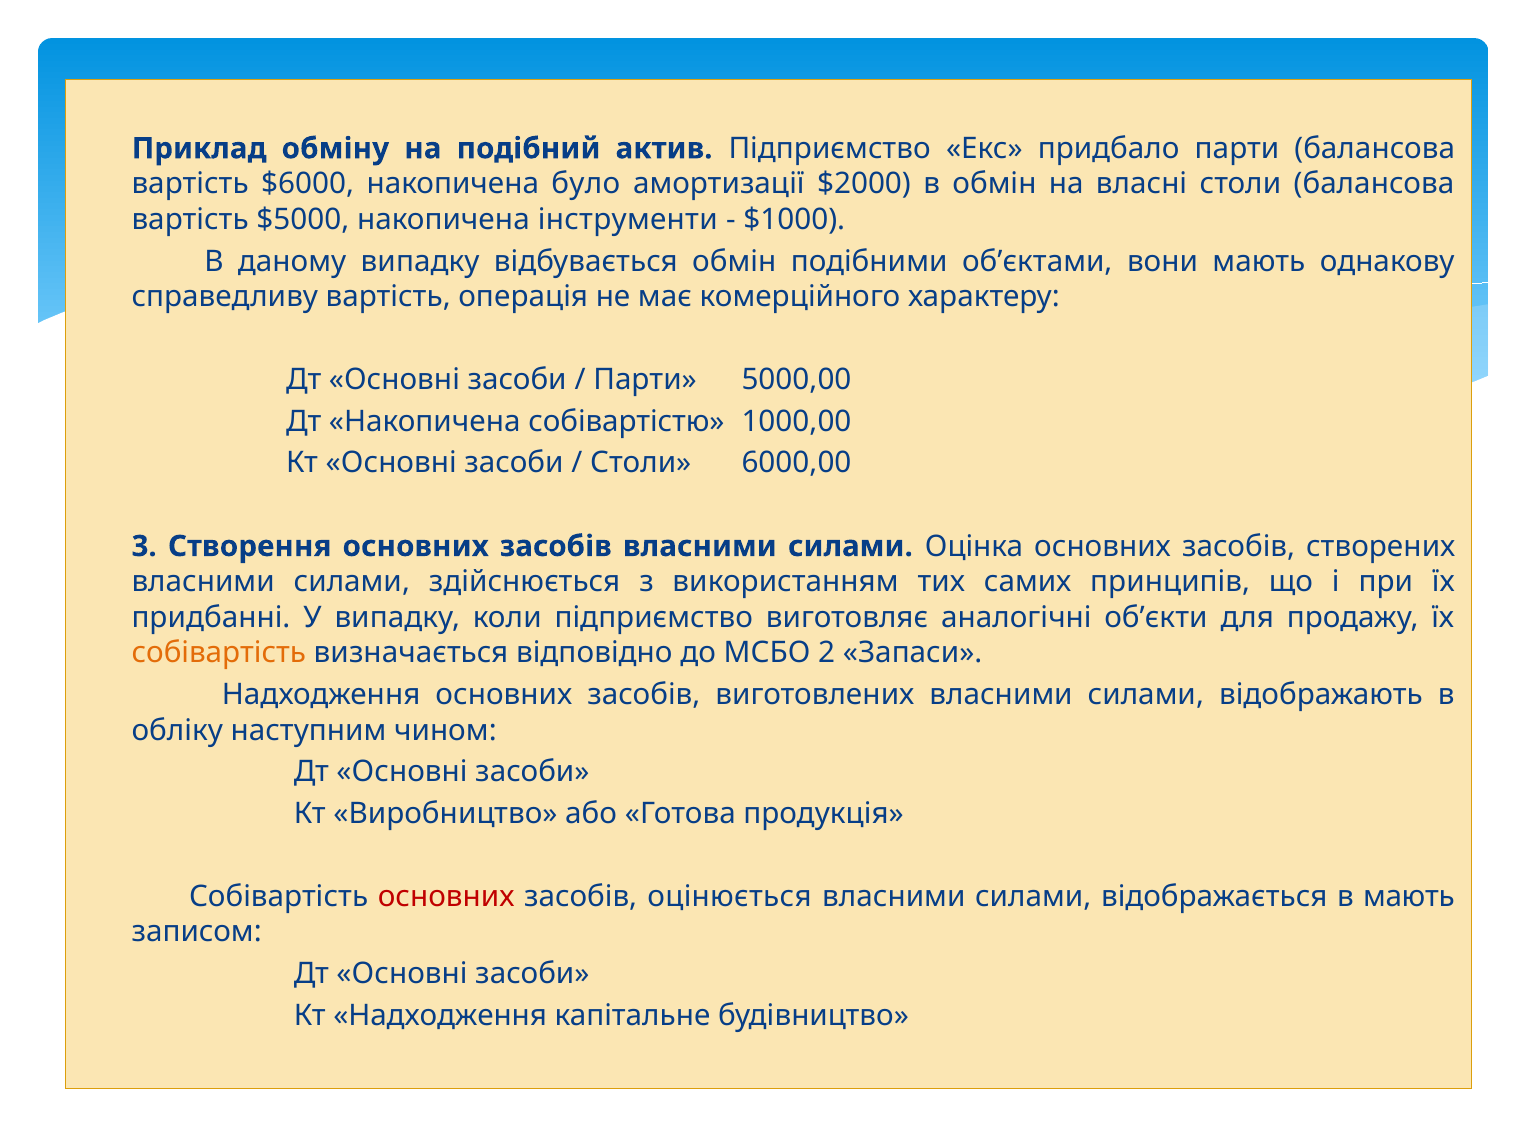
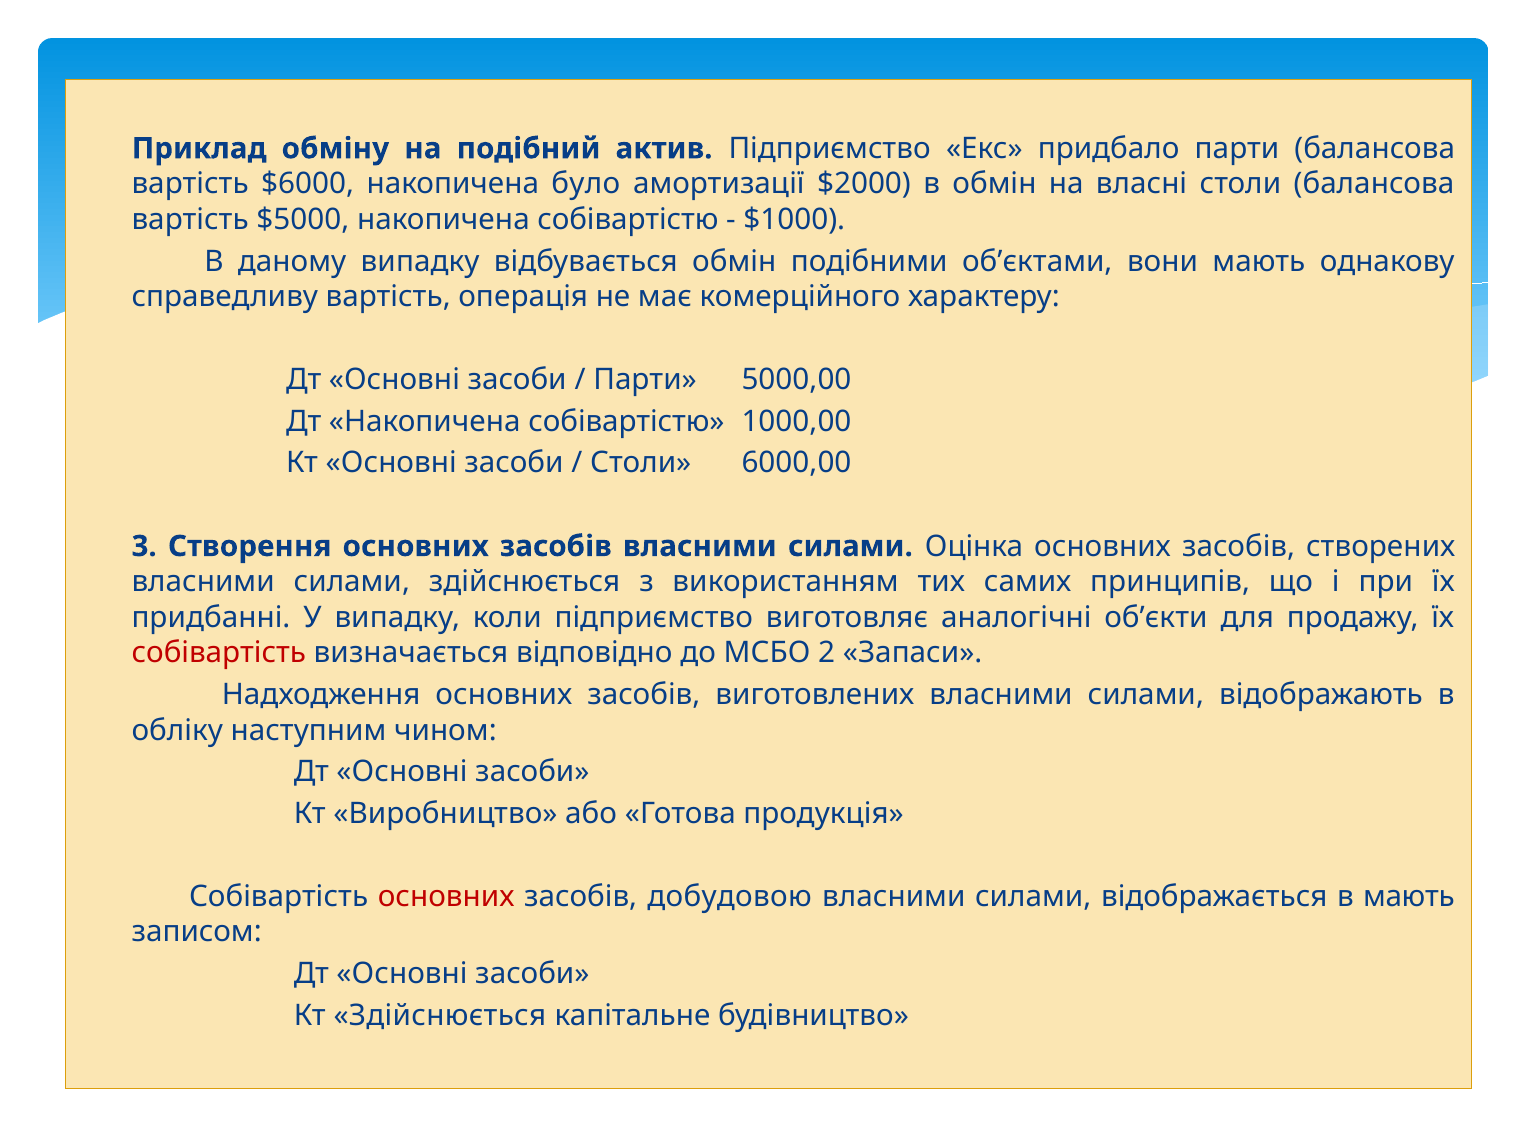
$5000 накопичена інструменти: інструменти -> собівартістю
собівартість at (219, 653) colour: orange -> red
оцінюється: оцінюється -> добудовою
Кт Надходження: Надходження -> Здійснюється
